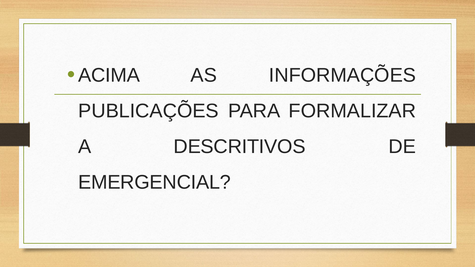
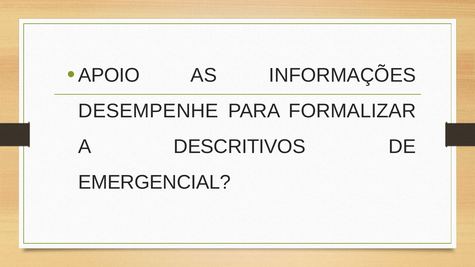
ACIMA: ACIMA -> APOIO
PUBLICAÇÕES: PUBLICAÇÕES -> DESEMPENHE
